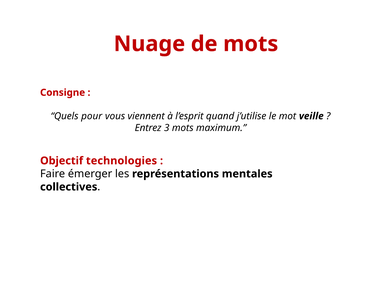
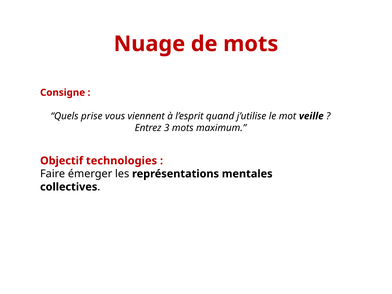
pour: pour -> prise
